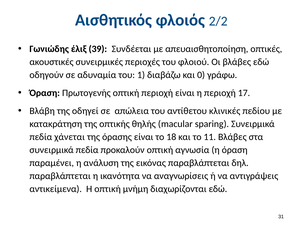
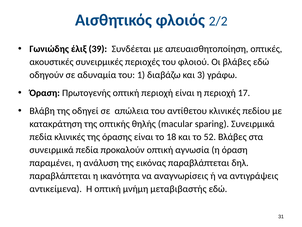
0: 0 -> 3
πεδία χάνεται: χάνεται -> κλινικές
11: 11 -> 52
διαχωρίζονται: διαχωρίζονται -> μεταβιβαστής
